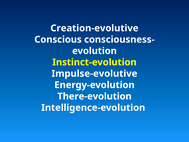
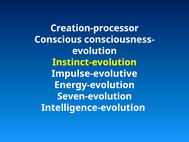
Creation-evolutive: Creation-evolutive -> Creation-processor
There-evolution: There-evolution -> Seven-evolution
